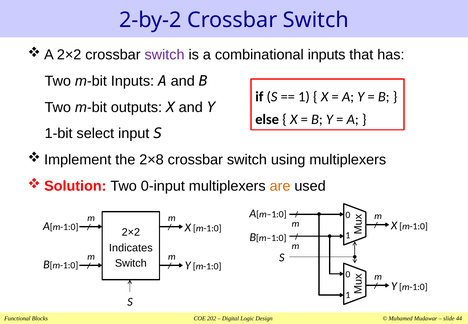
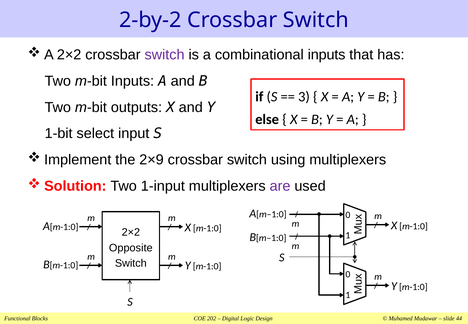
1 at (304, 97): 1 -> 3
2×8: 2×8 -> 2×9
0-input: 0-input -> 1-input
are colour: orange -> purple
Indicates: Indicates -> Opposite
